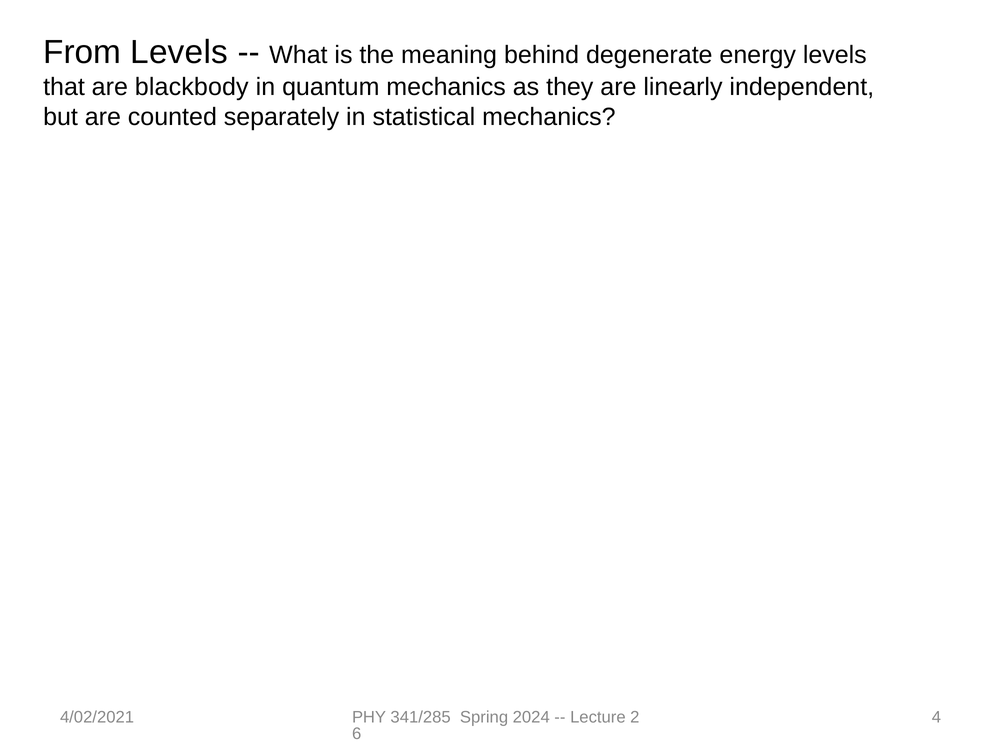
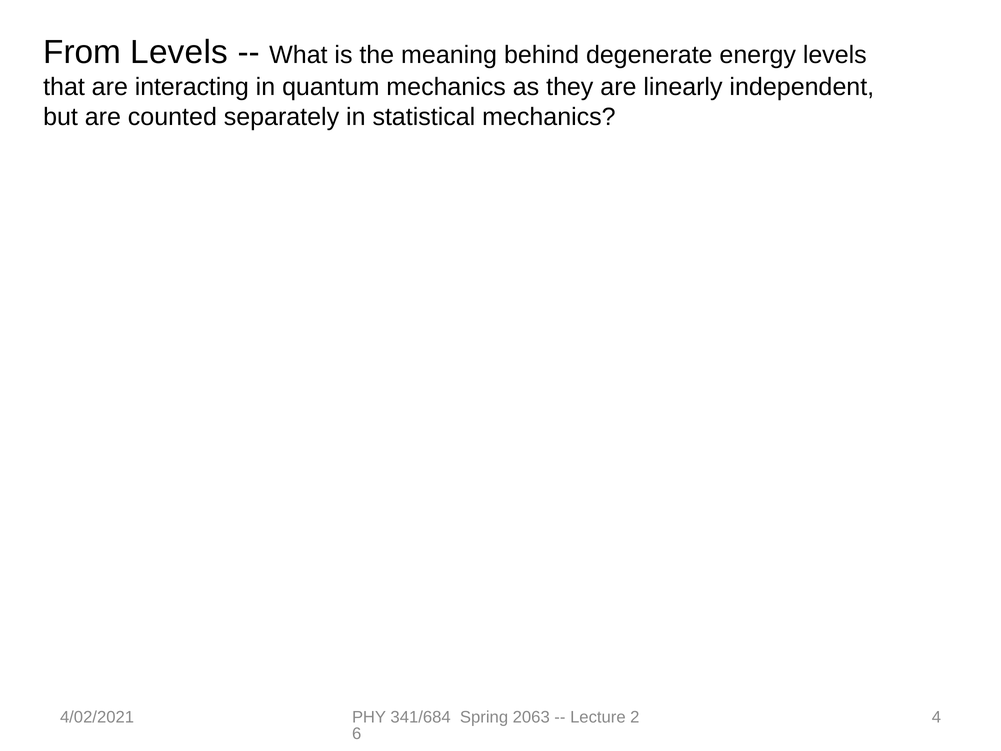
blackbody: blackbody -> interacting
341/285: 341/285 -> 341/684
2024: 2024 -> 2063
